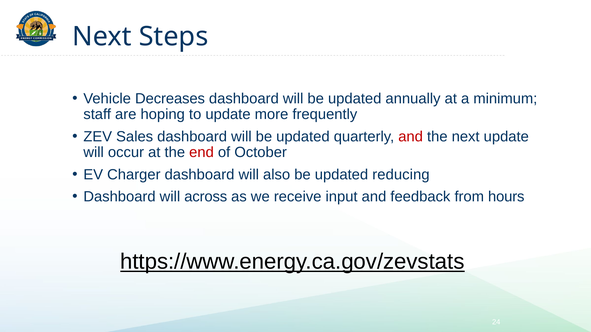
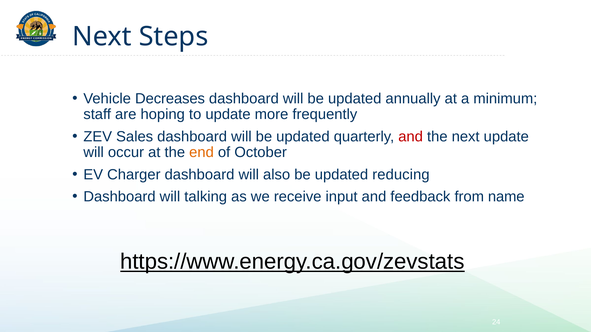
end colour: red -> orange
across: across -> talking
hours: hours -> name
